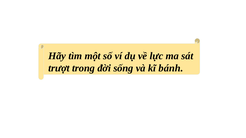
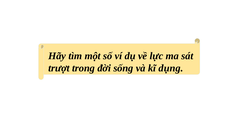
bánh: bánh -> dụng
